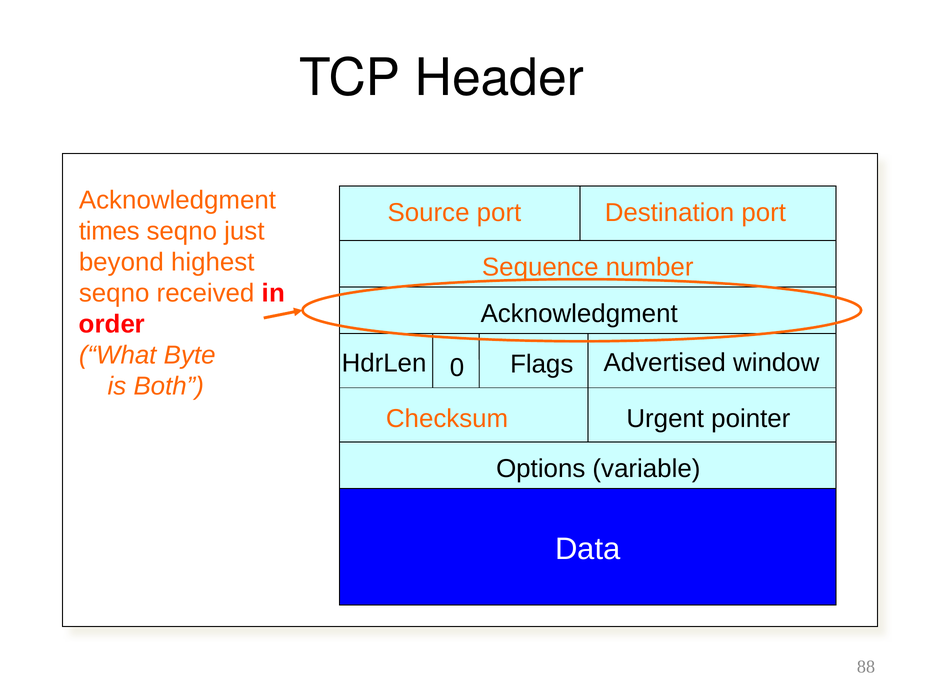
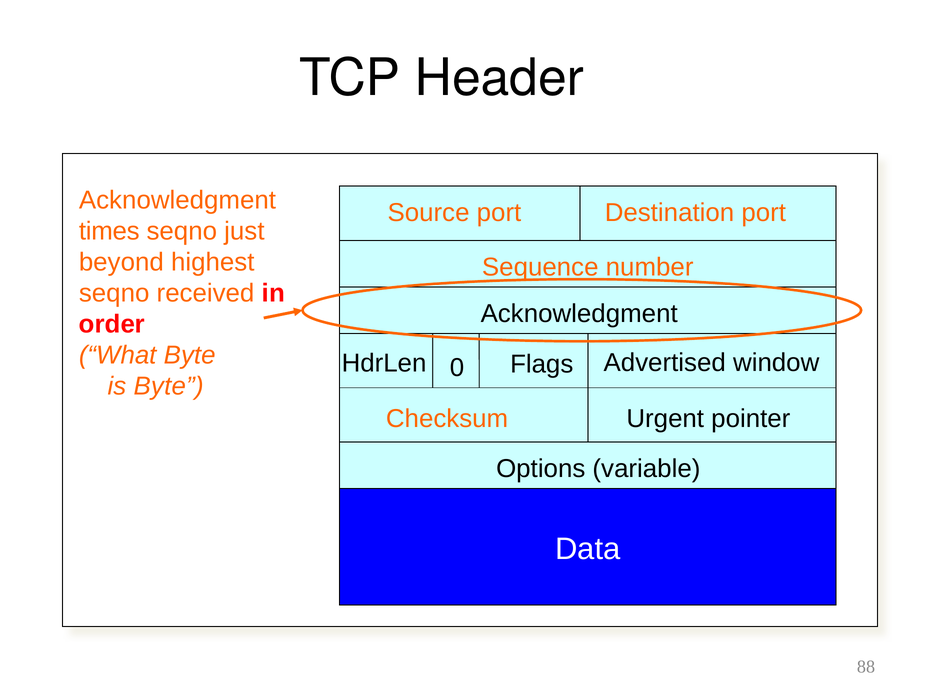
is Both: Both -> Byte
